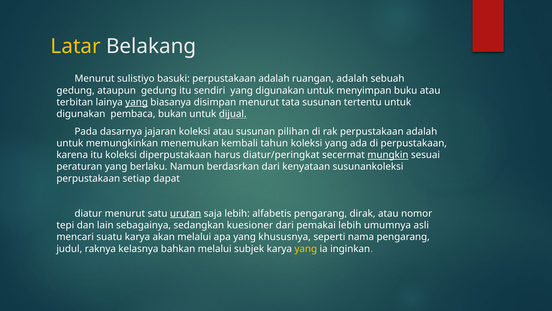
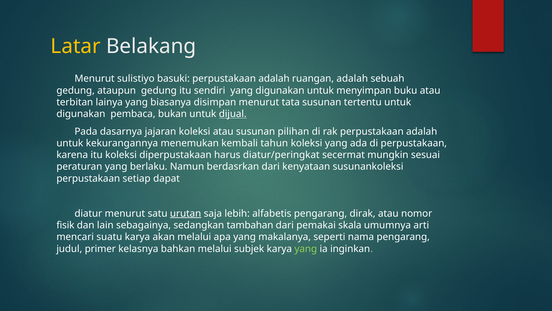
yang at (137, 102) underline: present -> none
memungkinkan: memungkinkan -> kekurangannya
mungkin underline: present -> none
tepi: tepi -> fisik
kuesioner: kuesioner -> tambahan
pemakai lebih: lebih -> skala
asli: asli -> arti
khususnya: khususnya -> makalanya
raknya: raknya -> primer
yang at (306, 248) colour: yellow -> light green
